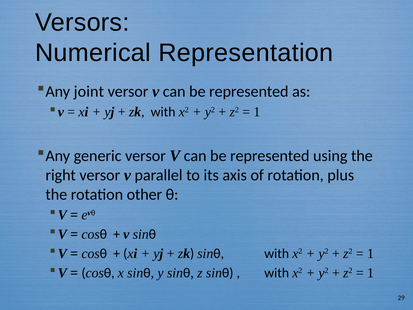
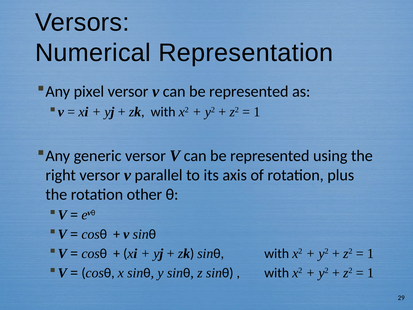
joint: joint -> pixel
